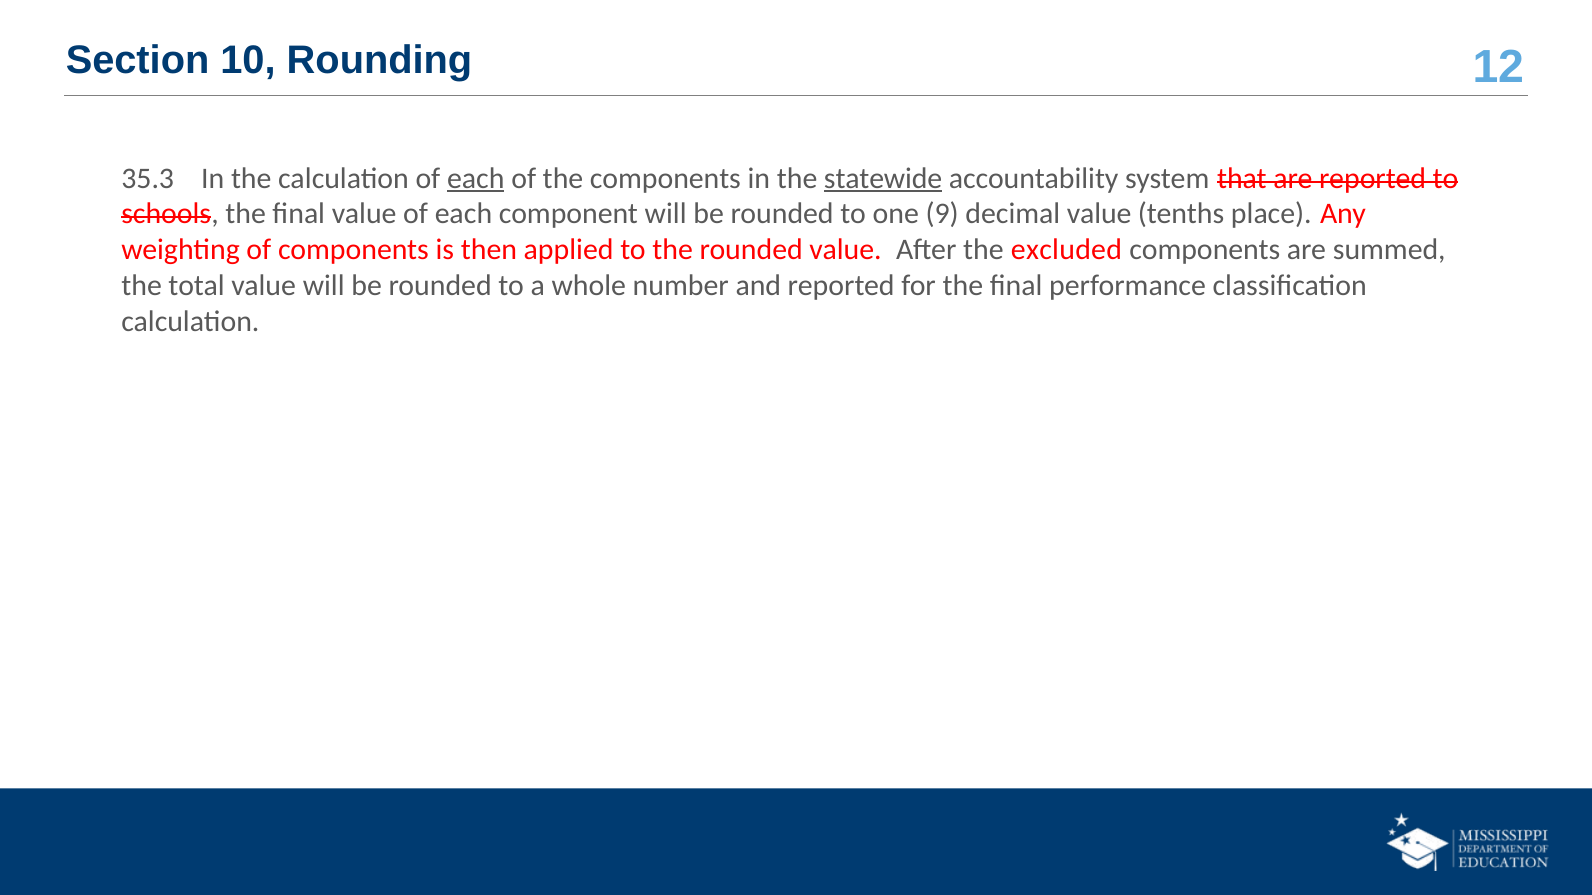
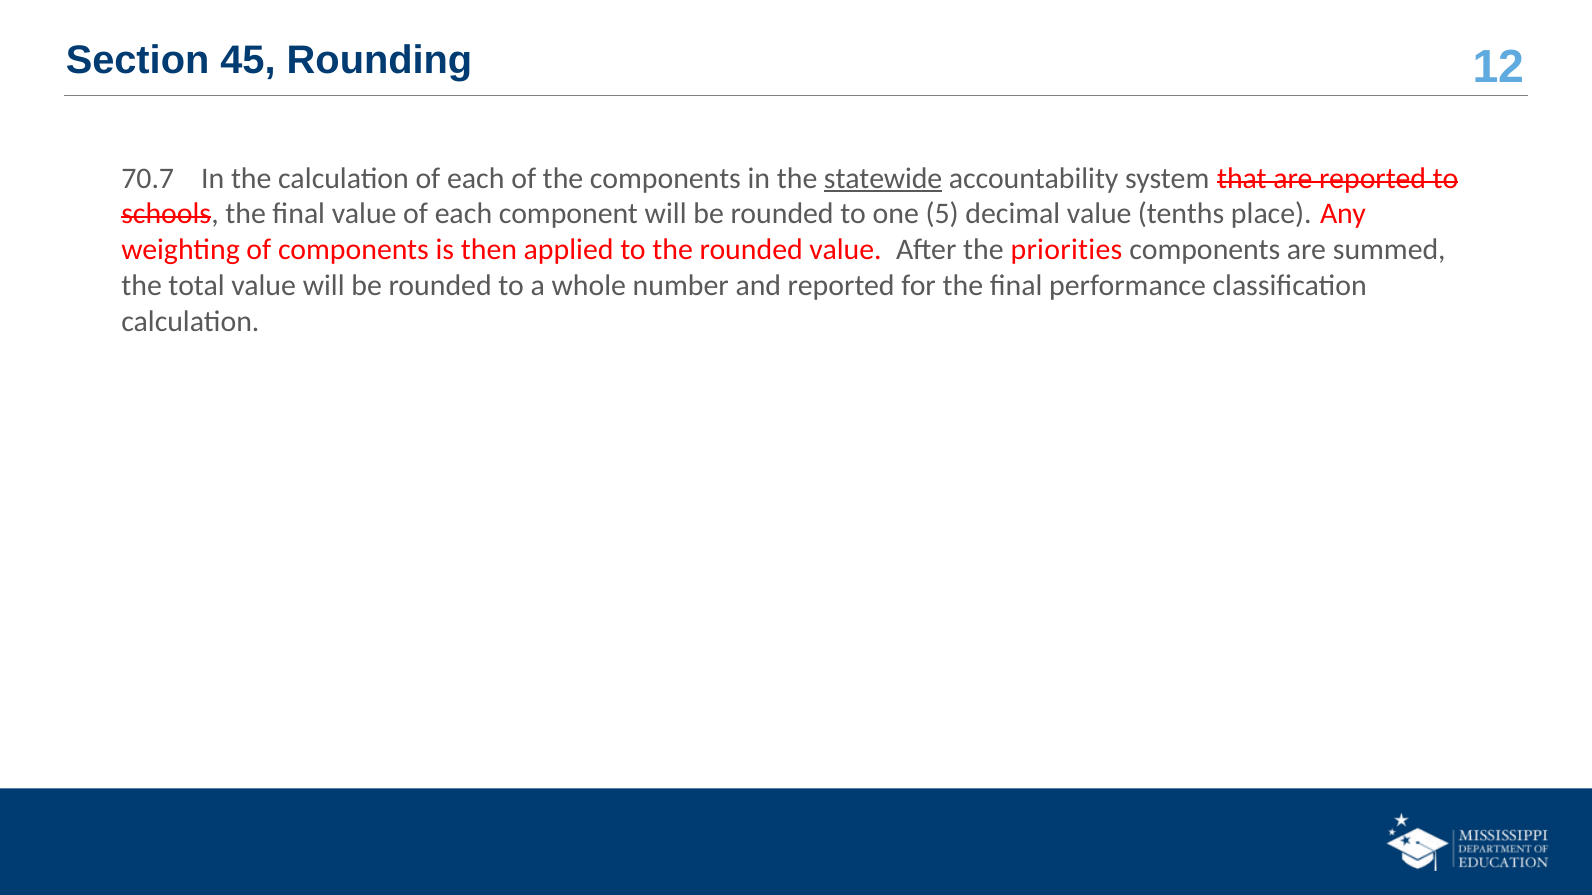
10: 10 -> 45
35.3: 35.3 -> 70.7
each at (476, 178) underline: present -> none
9: 9 -> 5
excluded: excluded -> priorities
